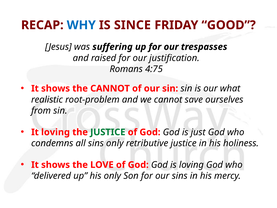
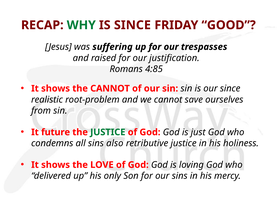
WHY colour: blue -> green
4:75: 4:75 -> 4:85
our what: what -> since
It loving: loving -> future
sins only: only -> also
